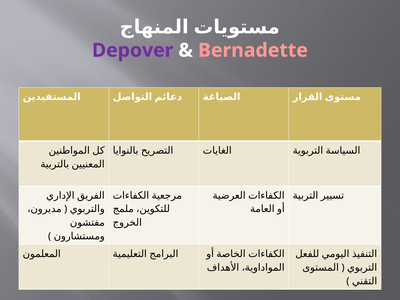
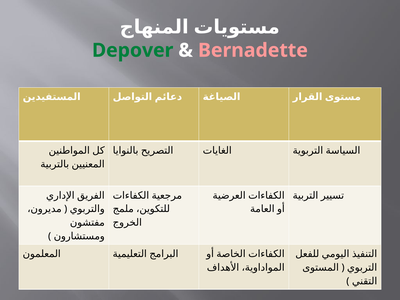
Depover colour: purple -> green
